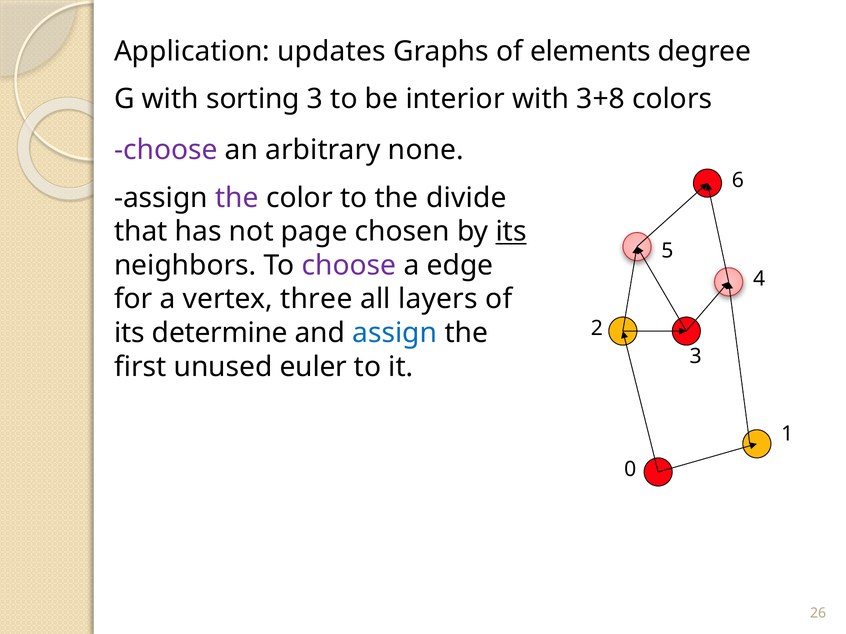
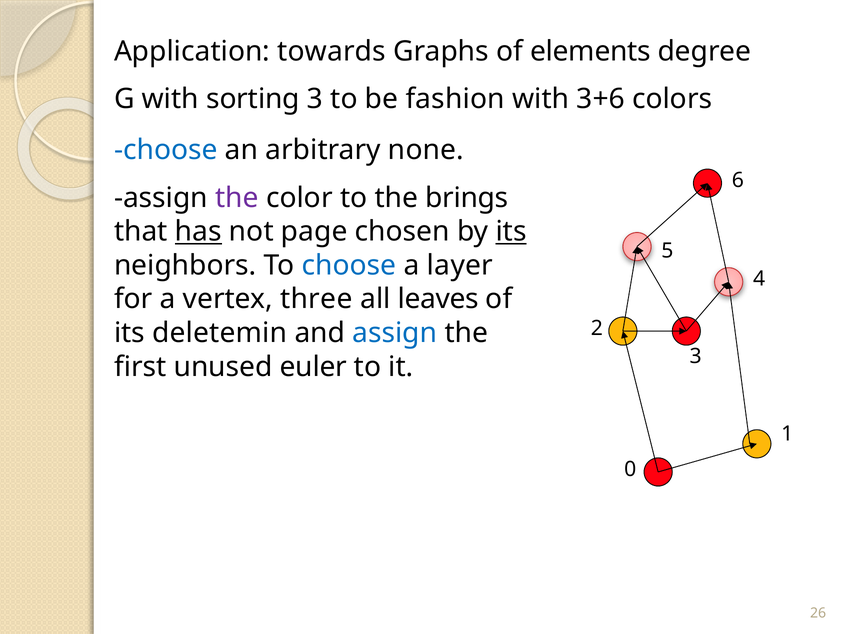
updates: updates -> towards
interior: interior -> fashion
3+8: 3+8 -> 3+6
choose at (166, 150) colour: purple -> blue
divide: divide -> brings
has underline: none -> present
choose at (349, 266) colour: purple -> blue
edge: edge -> layer
layers: layers -> leaves
determine: determine -> deletemin
